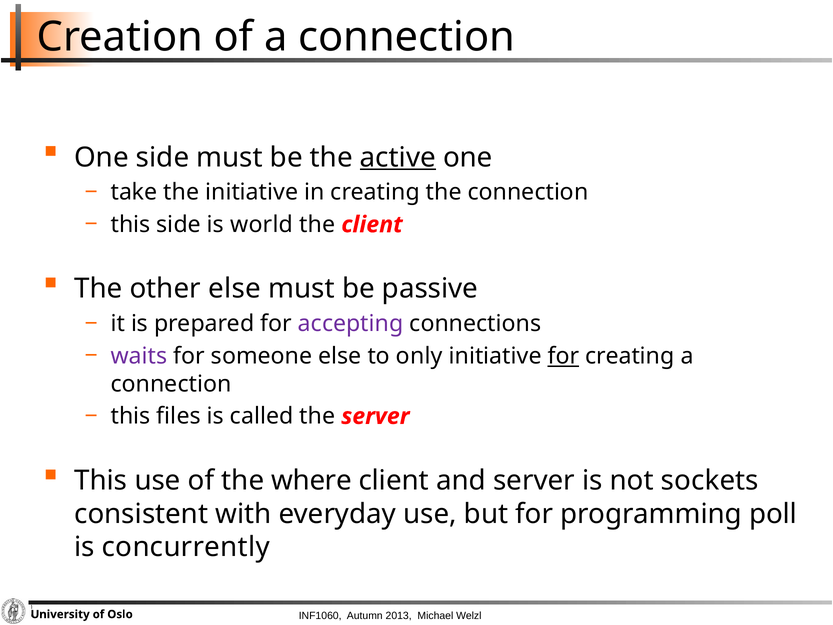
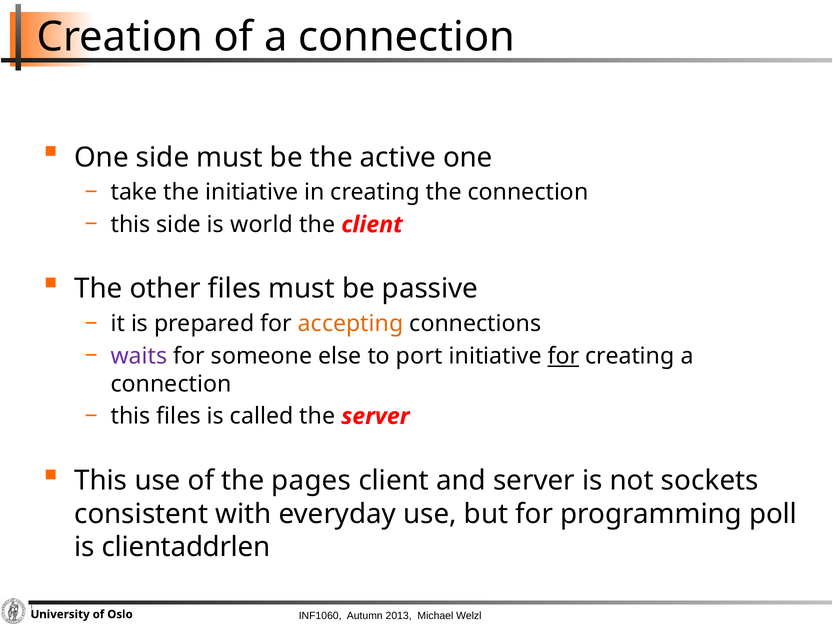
active underline: present -> none
other else: else -> files
accepting colour: purple -> orange
only: only -> port
where: where -> pages
concurrently: concurrently -> clientaddrlen
